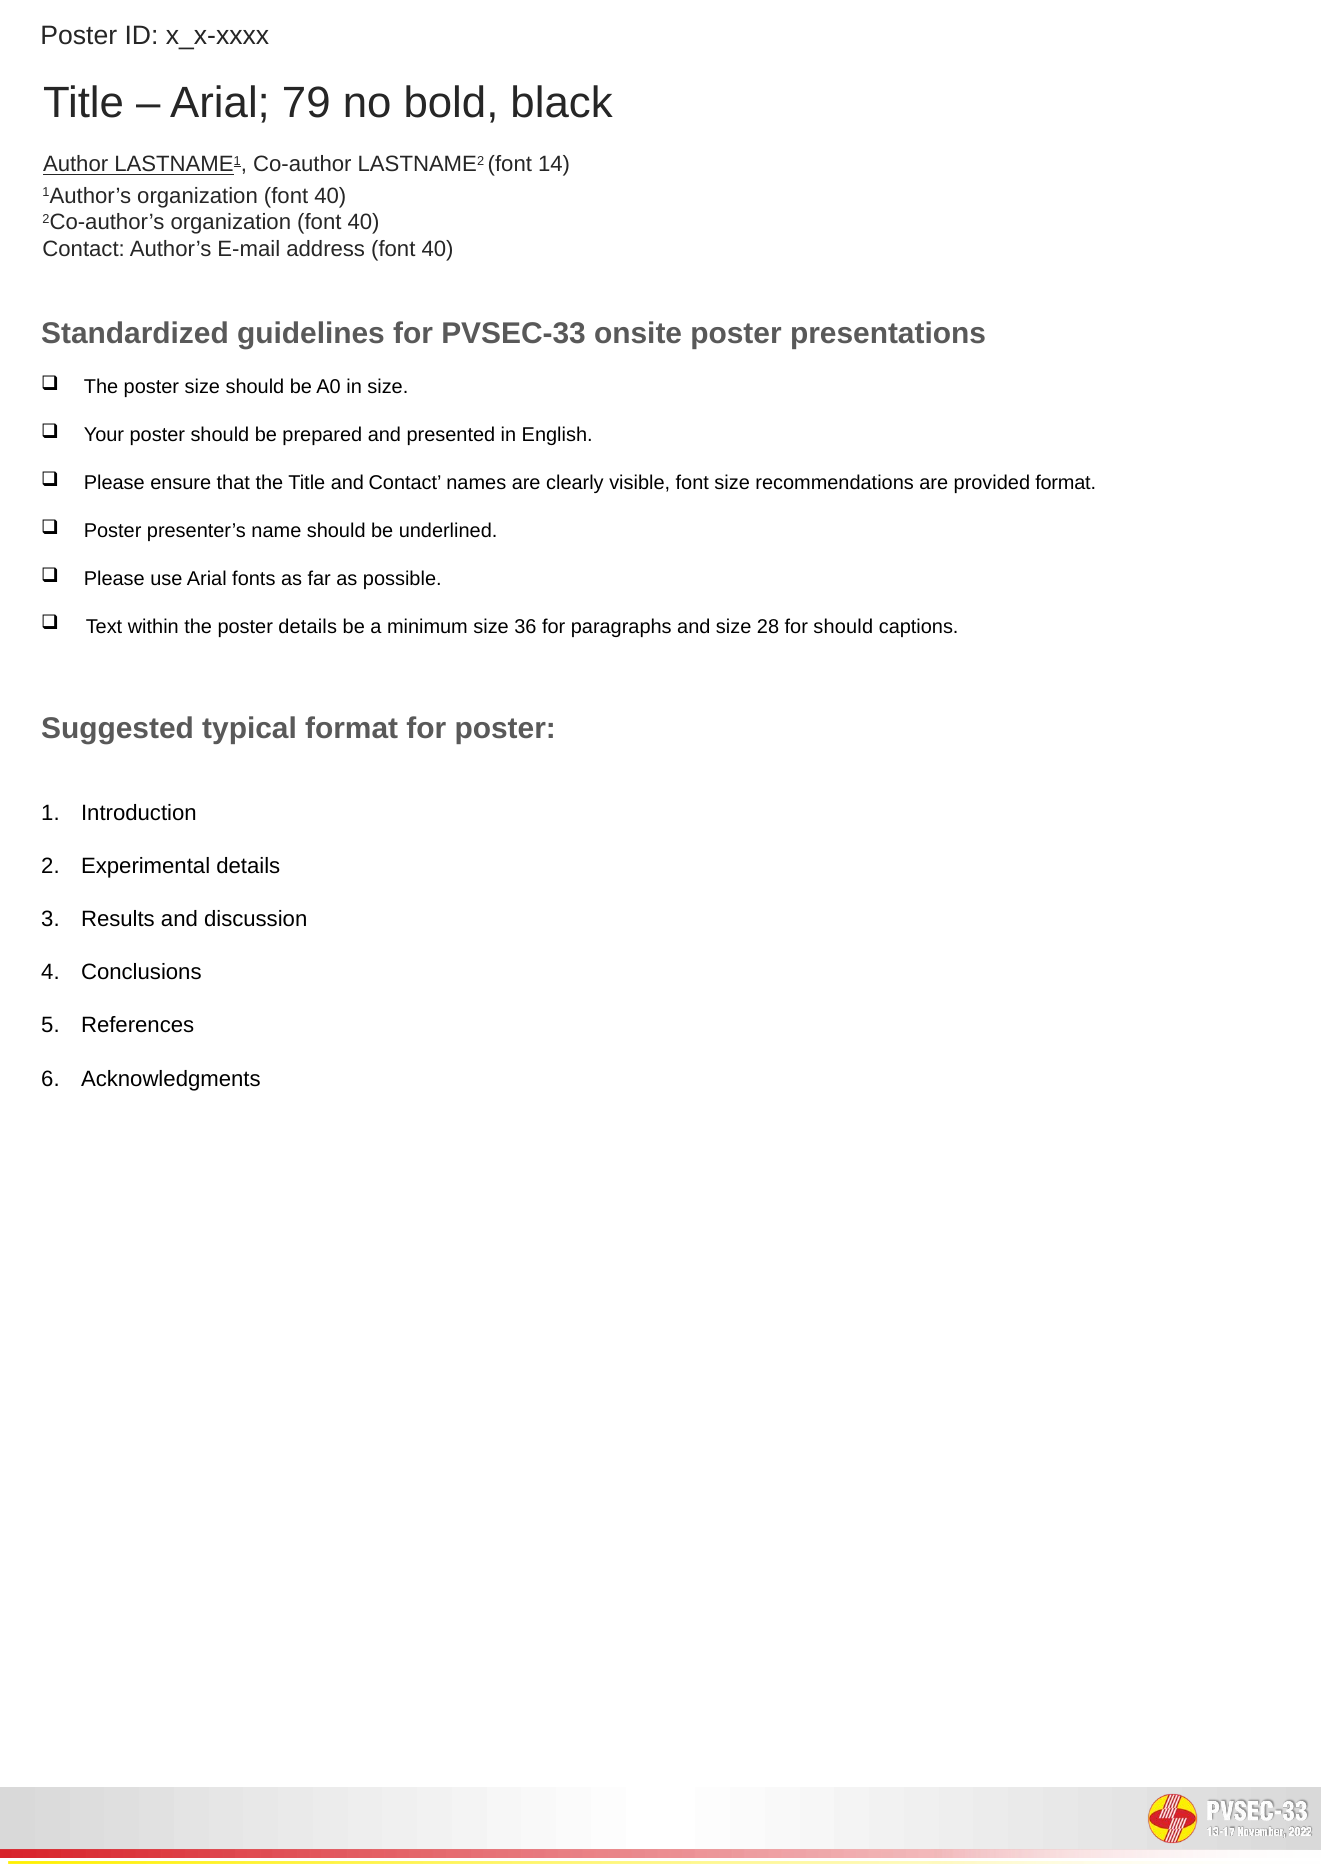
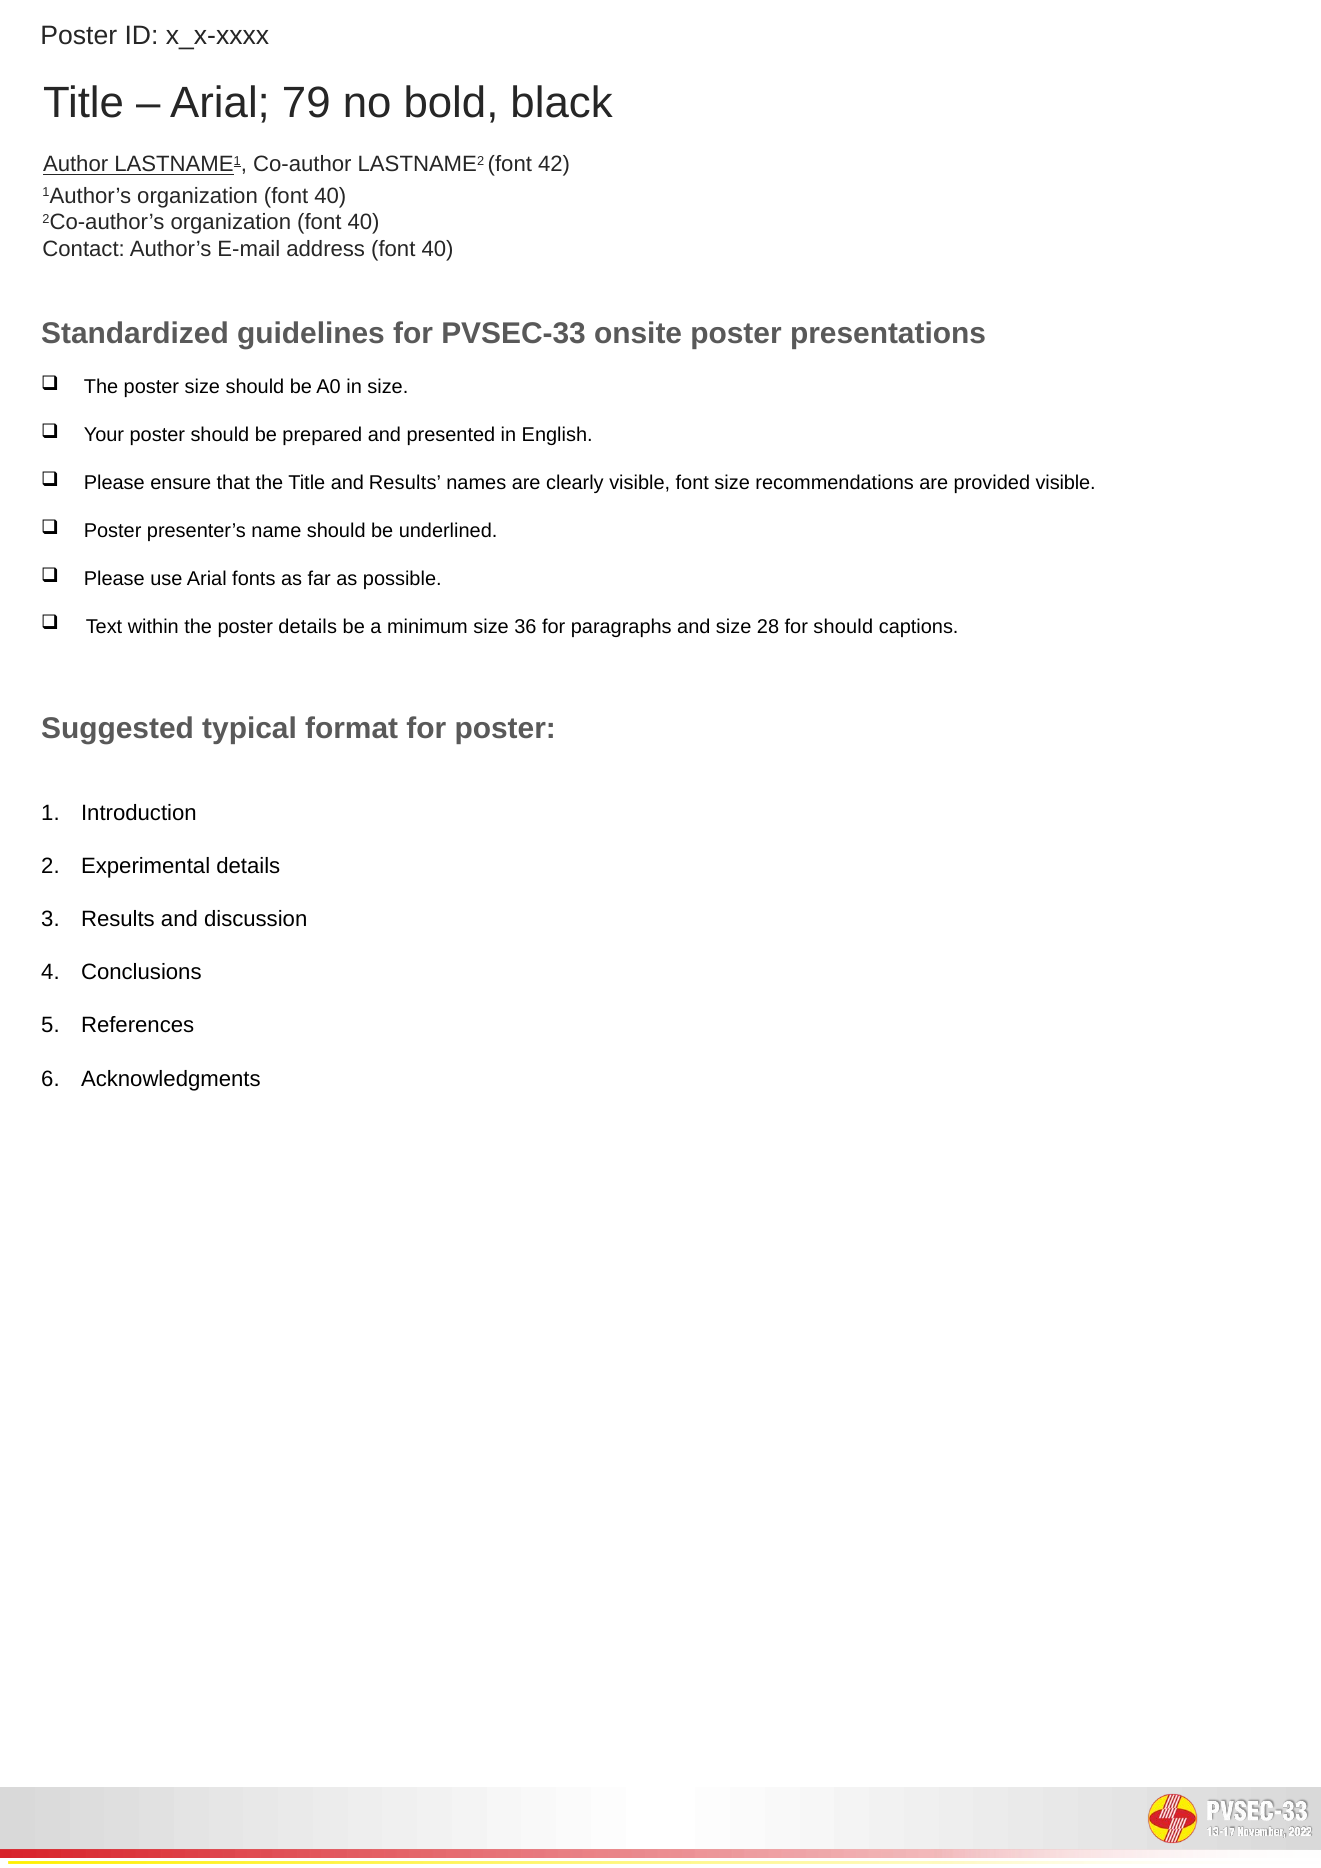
14: 14 -> 42
and Contact: Contact -> Results
provided format: format -> visible
